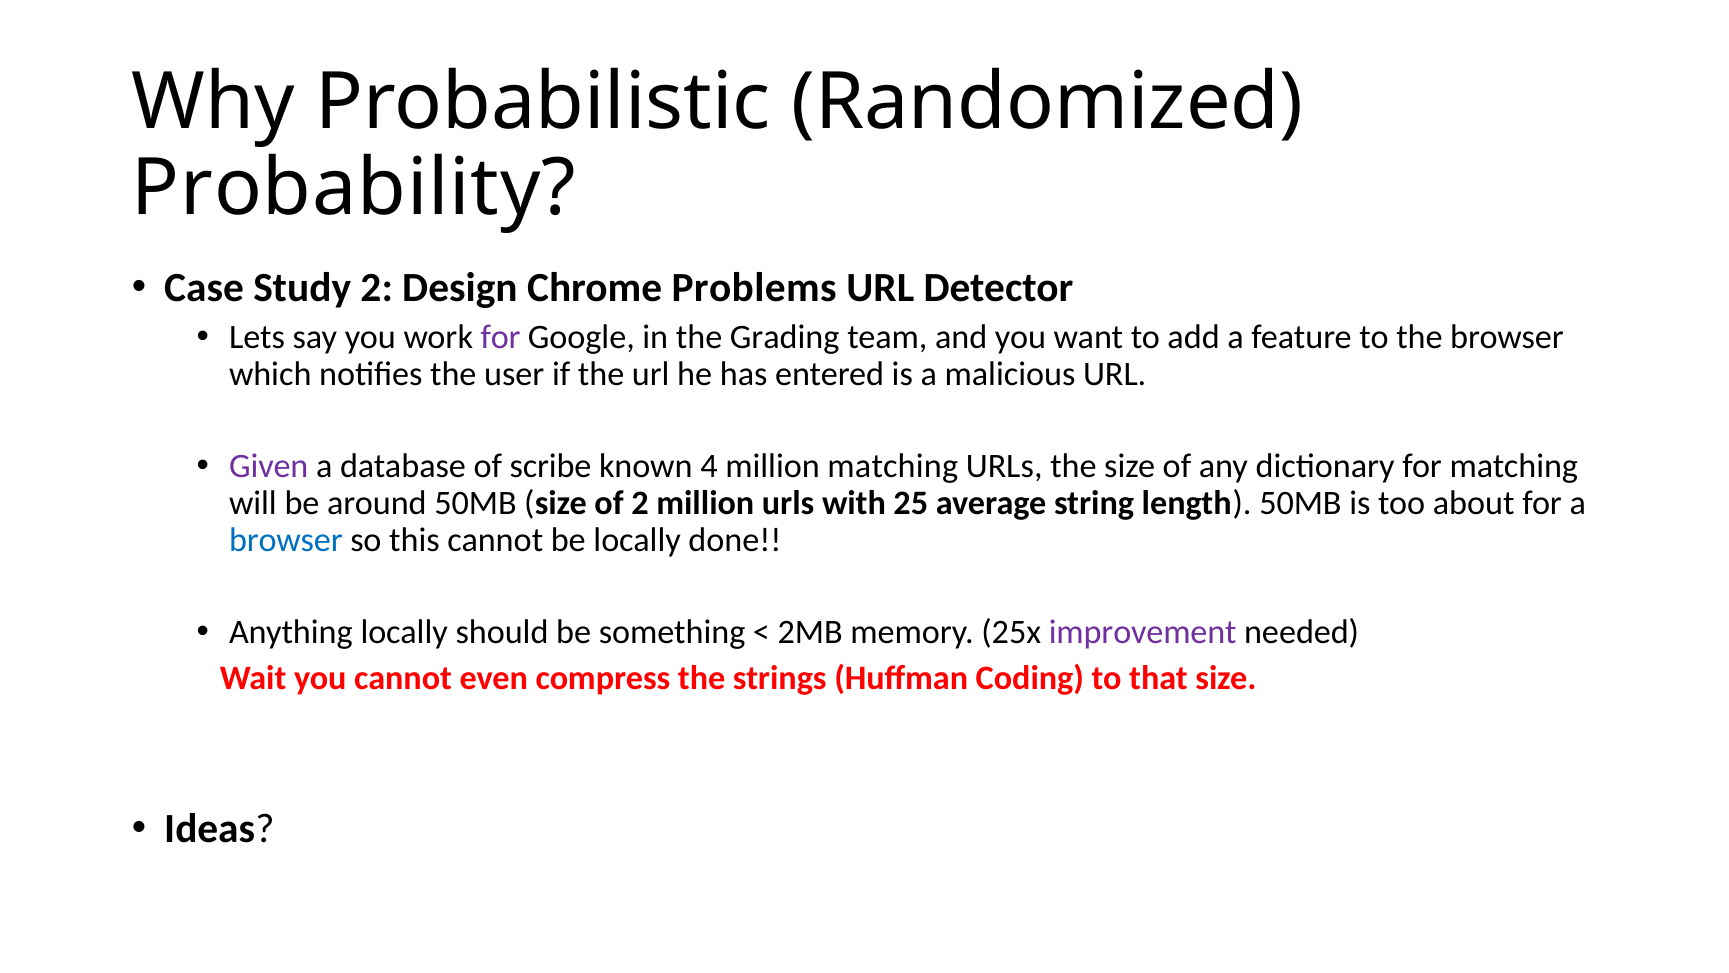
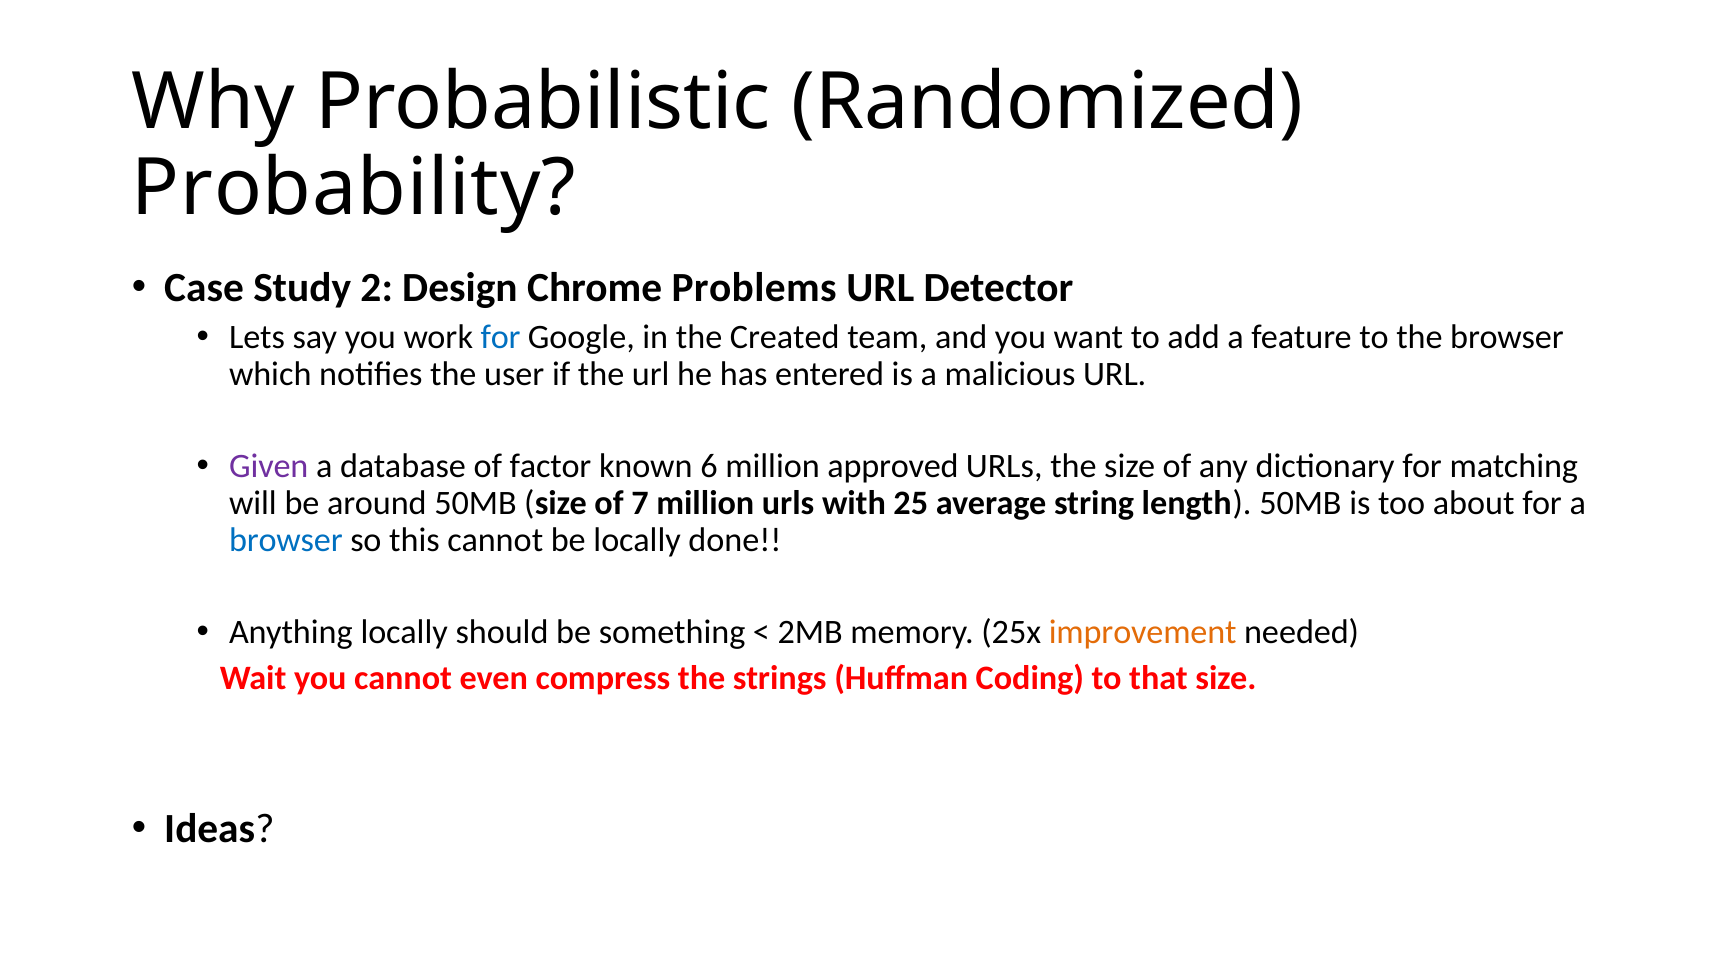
for at (501, 337) colour: purple -> blue
Grading: Grading -> Created
scribe: scribe -> factor
4: 4 -> 6
million matching: matching -> approved
of 2: 2 -> 7
improvement colour: purple -> orange
